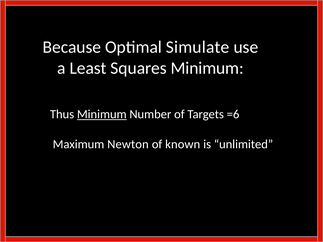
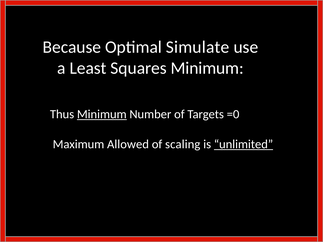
=6: =6 -> =0
Newton: Newton -> Allowed
known: known -> scaling
unlimited underline: none -> present
